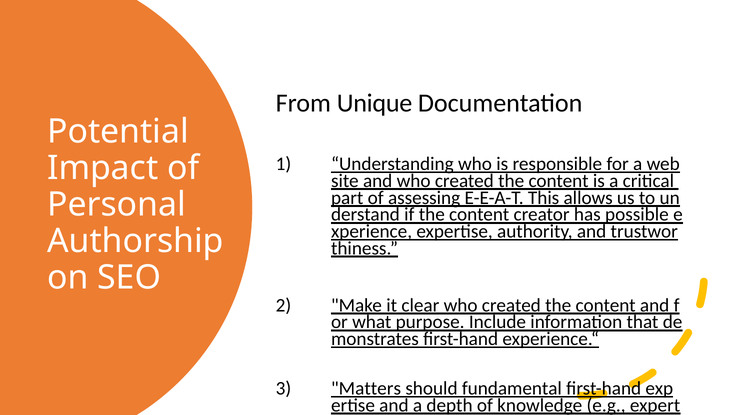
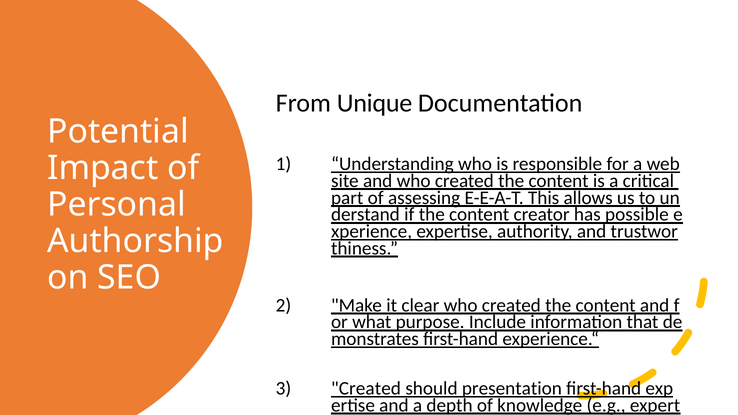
Matters at (366, 389): Matters -> Created
fundamental: fundamental -> presentation
